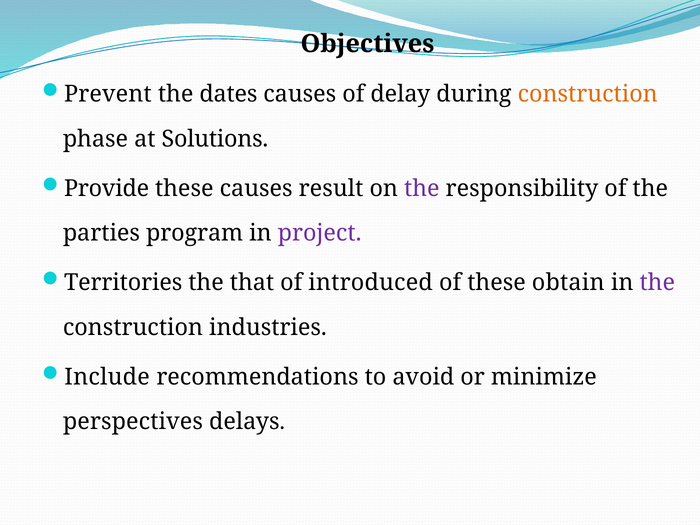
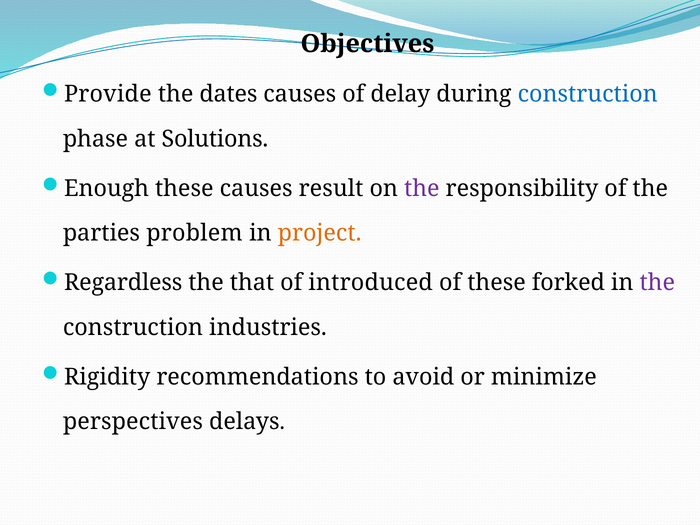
Prevent: Prevent -> Provide
construction at (588, 94) colour: orange -> blue
Provide: Provide -> Enough
program: program -> problem
project colour: purple -> orange
Territories: Territories -> Regardless
obtain: obtain -> forked
Include: Include -> Rigidity
